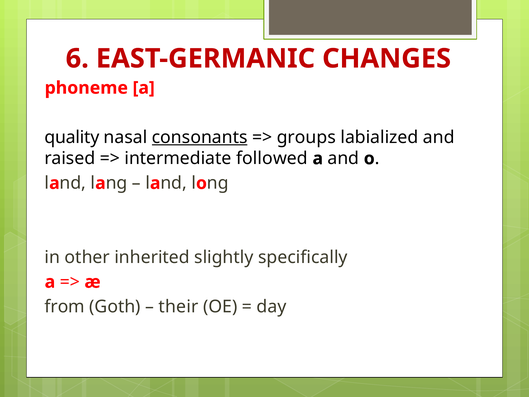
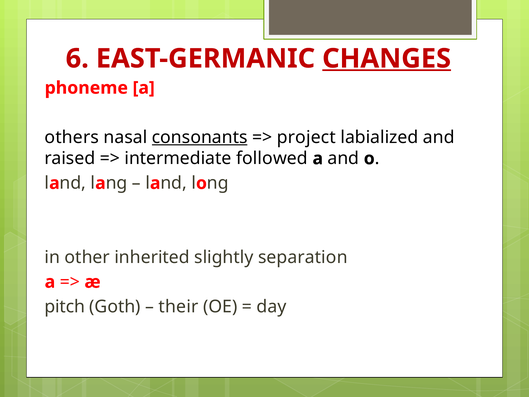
CHANGES underline: none -> present
quality: quality -> others
groups: groups -> project
specifically: specifically -> separation
from: from -> pitch
